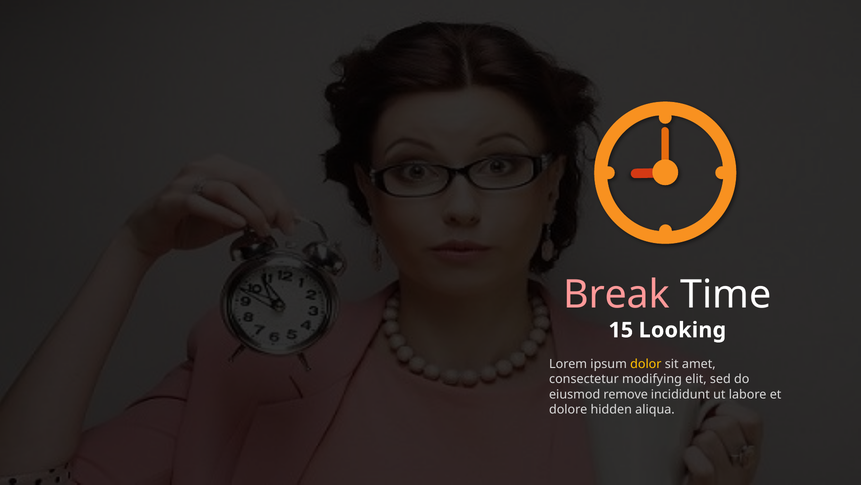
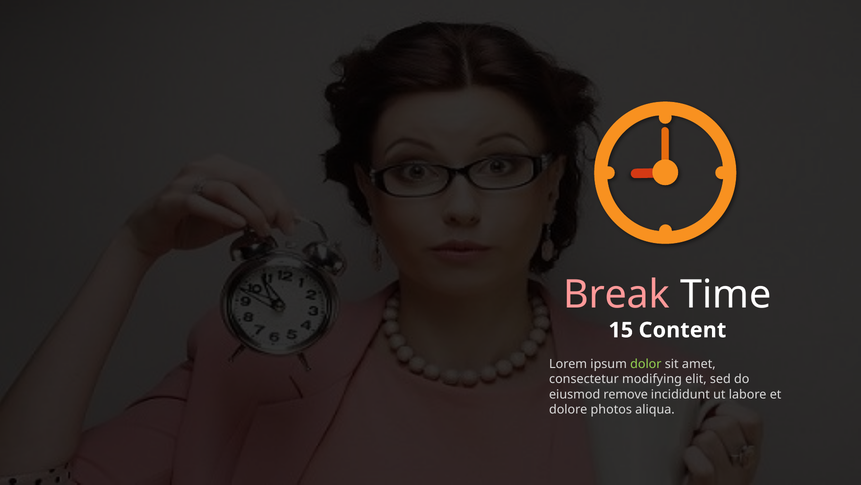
Looking: Looking -> Content
dolor colour: yellow -> light green
hidden: hidden -> photos
